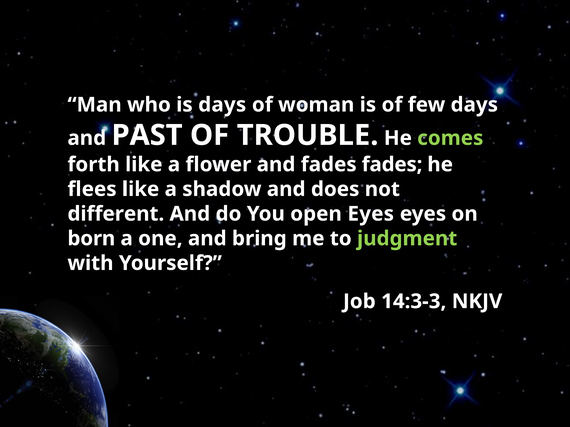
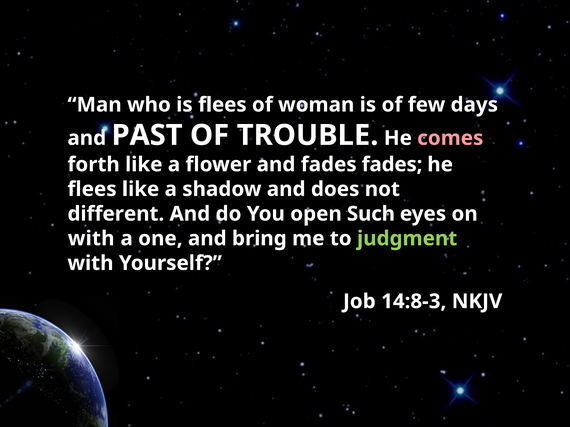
is days: days -> flees
comes colour: light green -> pink
open Eyes: Eyes -> Such
born at (91, 239): born -> with
14:3-3: 14:3-3 -> 14:8-3
